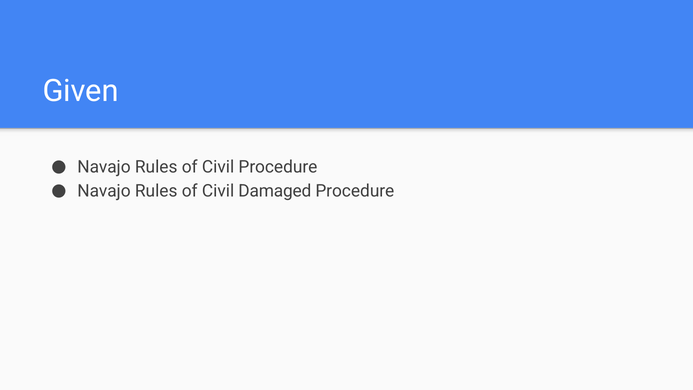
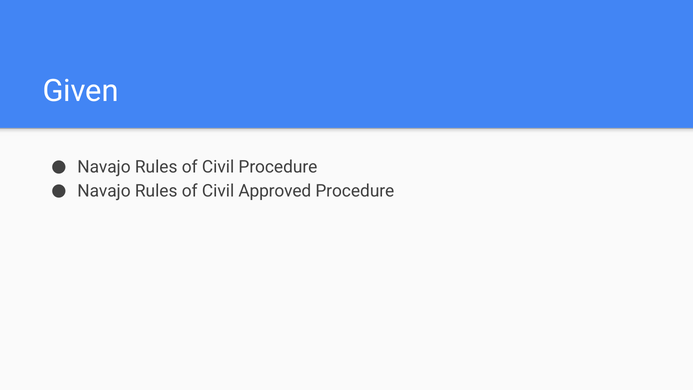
Damaged: Damaged -> Approved
